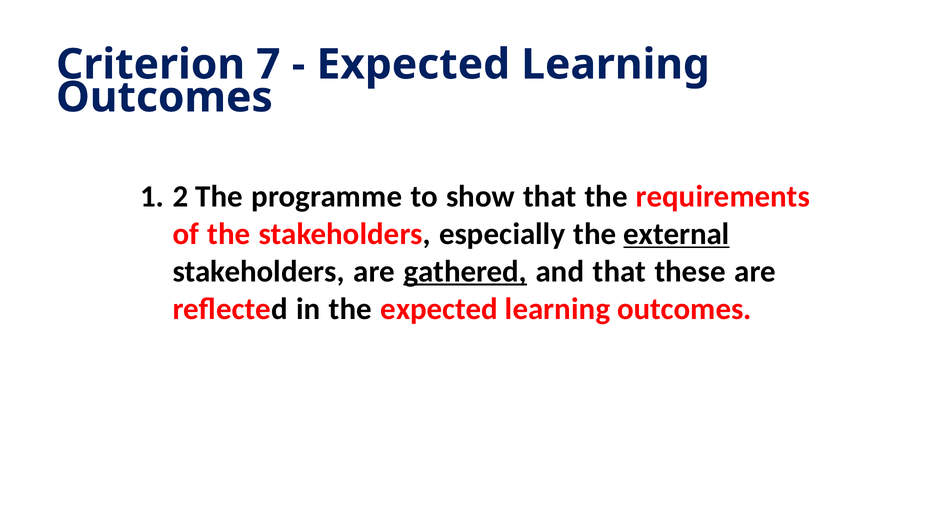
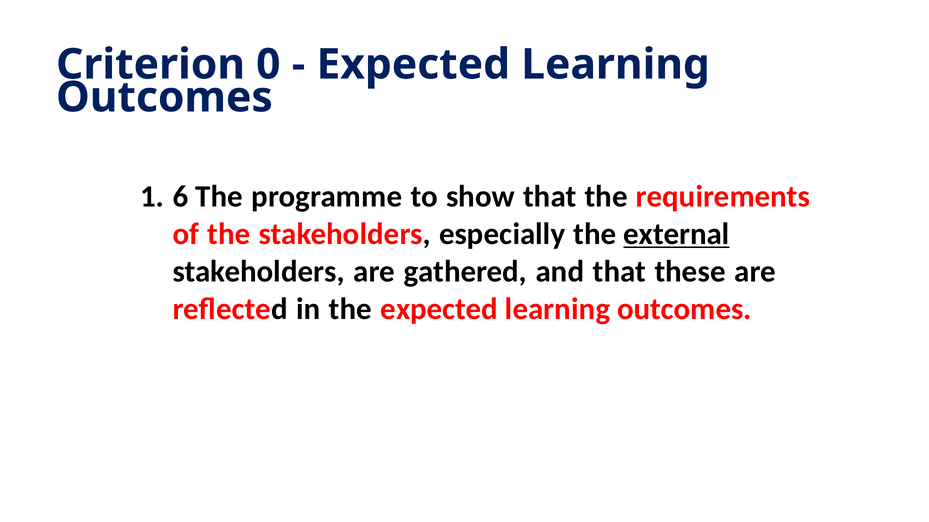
7: 7 -> 0
2: 2 -> 6
gathered underline: present -> none
